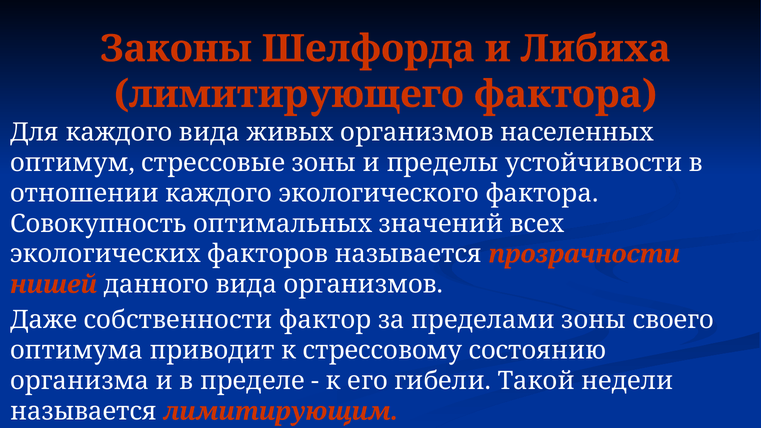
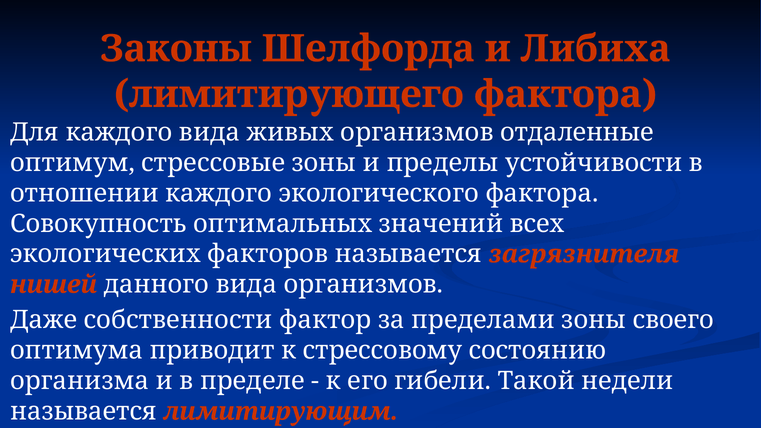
населенных: населенных -> отдаленные
прозрачности: прозрачности -> загрязнителя
